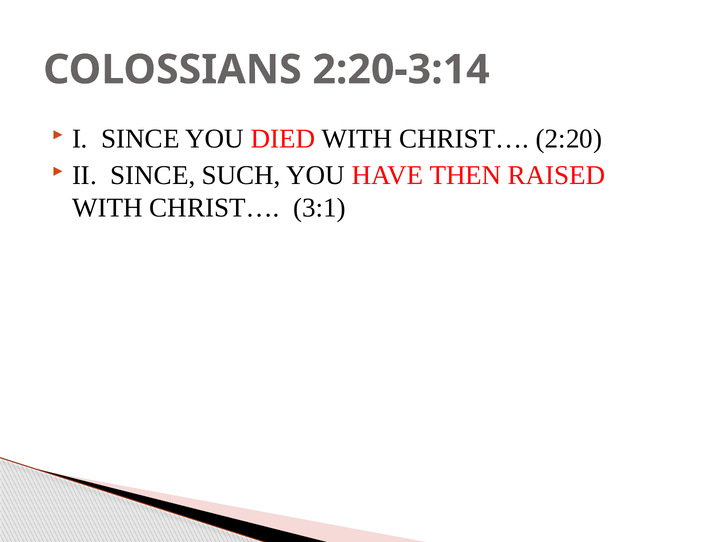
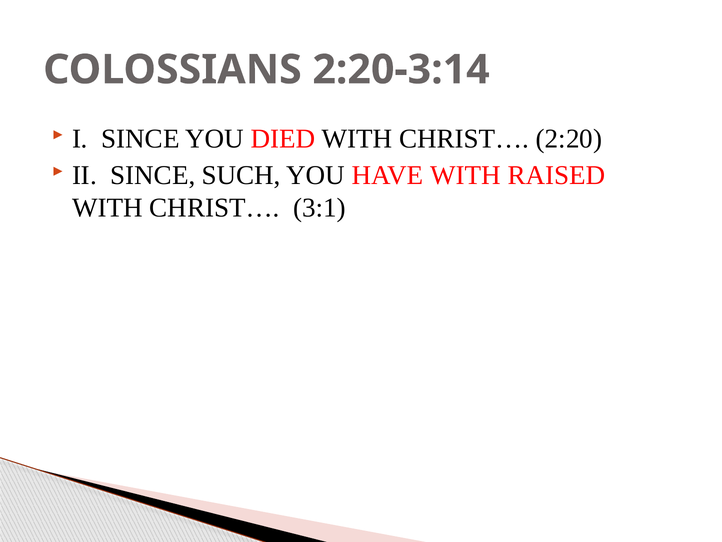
HAVE THEN: THEN -> WITH
